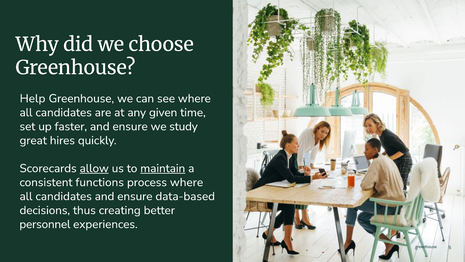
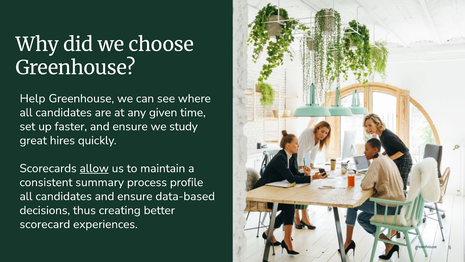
maintain underline: present -> none
functions: functions -> summary
process where: where -> profile
personnel: personnel -> scorecard
